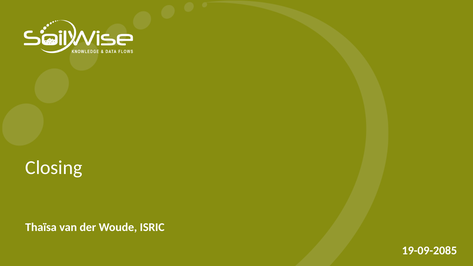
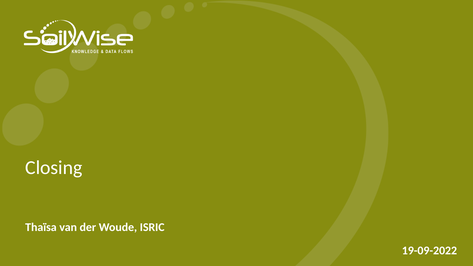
19-09-2085: 19-09-2085 -> 19-09-2022
